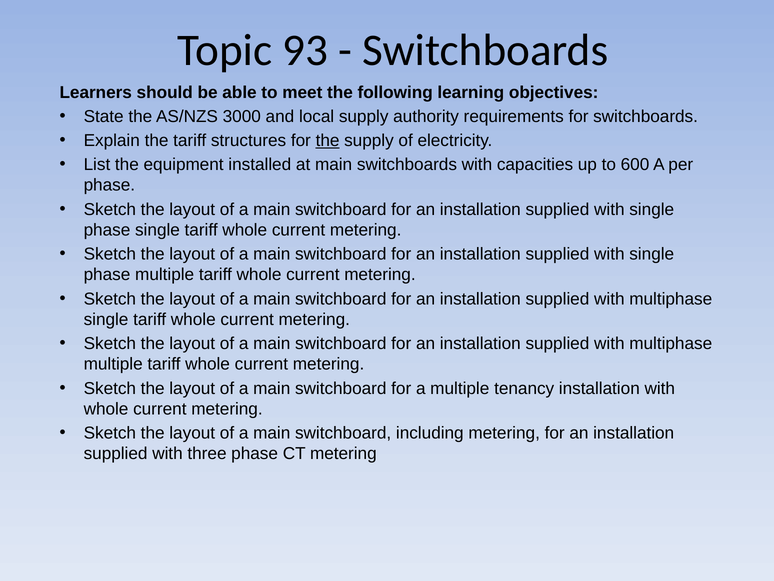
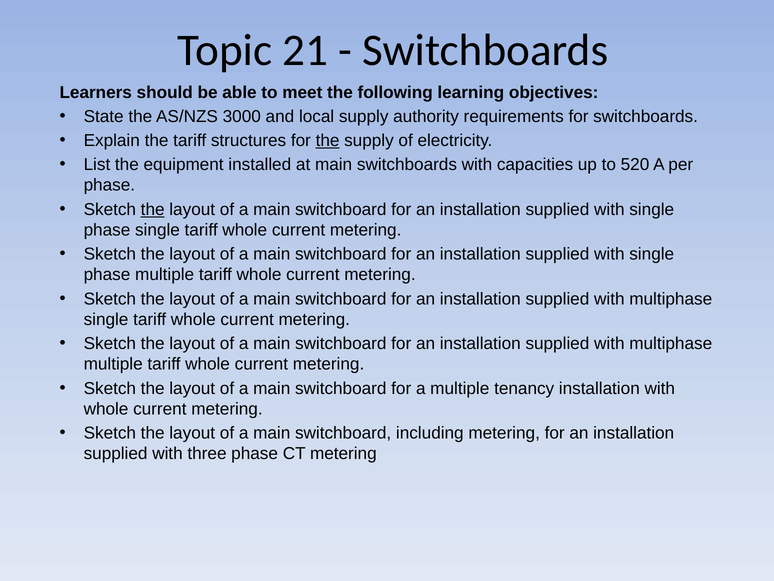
93: 93 -> 21
600: 600 -> 520
the at (153, 209) underline: none -> present
